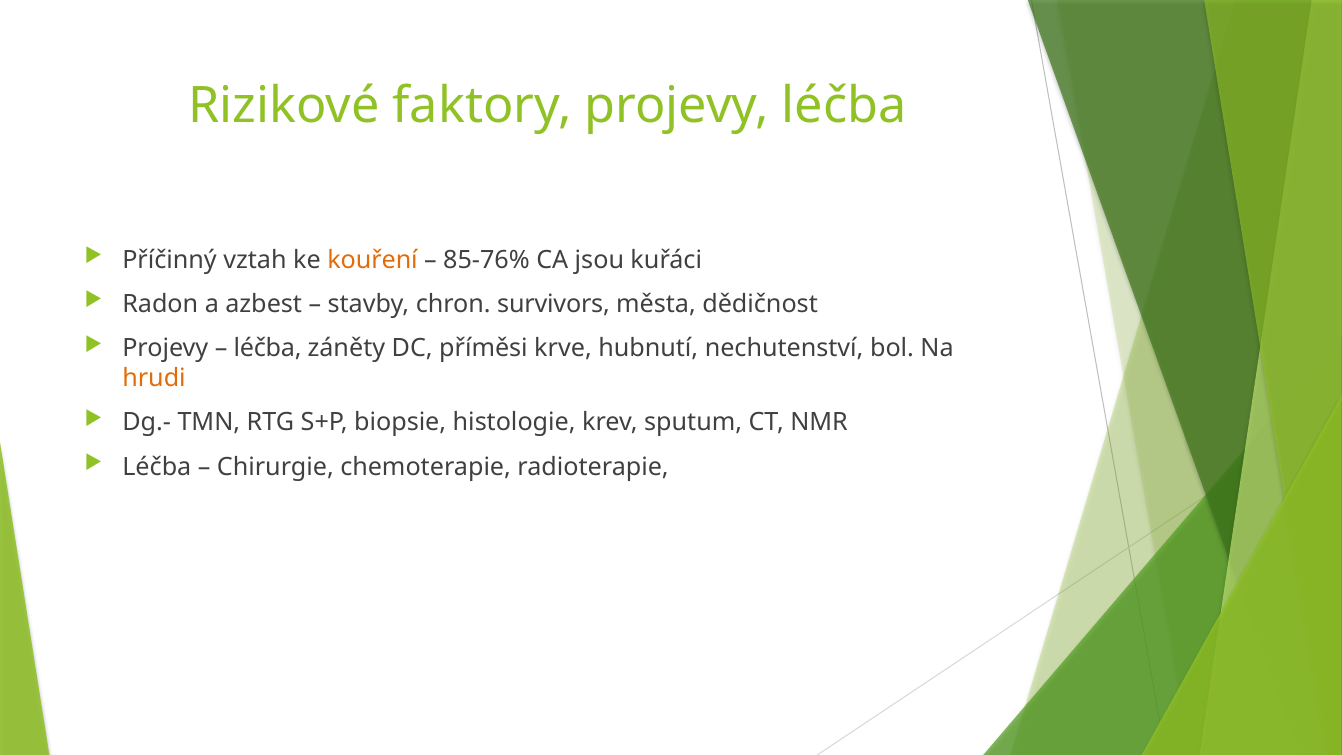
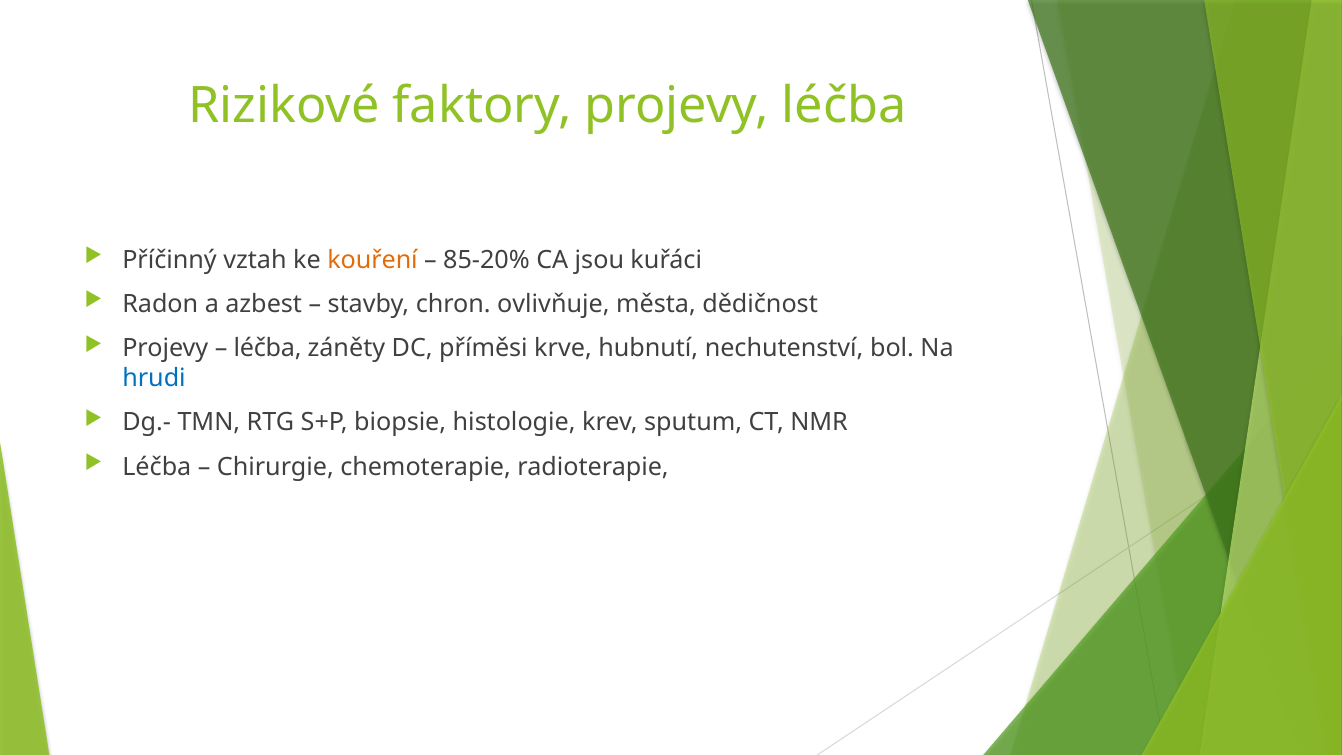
85-76%: 85-76% -> 85-20%
survivors: survivors -> ovlivňuje
hrudi colour: orange -> blue
